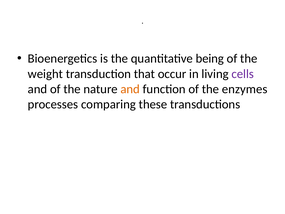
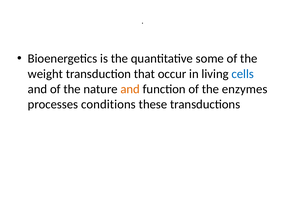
being: being -> some
cells colour: purple -> blue
comparing: comparing -> conditions
